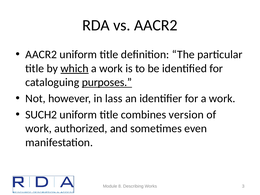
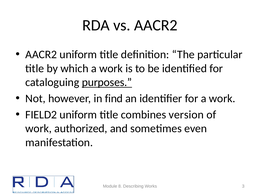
which underline: present -> none
lass: lass -> find
SUCH2: SUCH2 -> FIELD2
